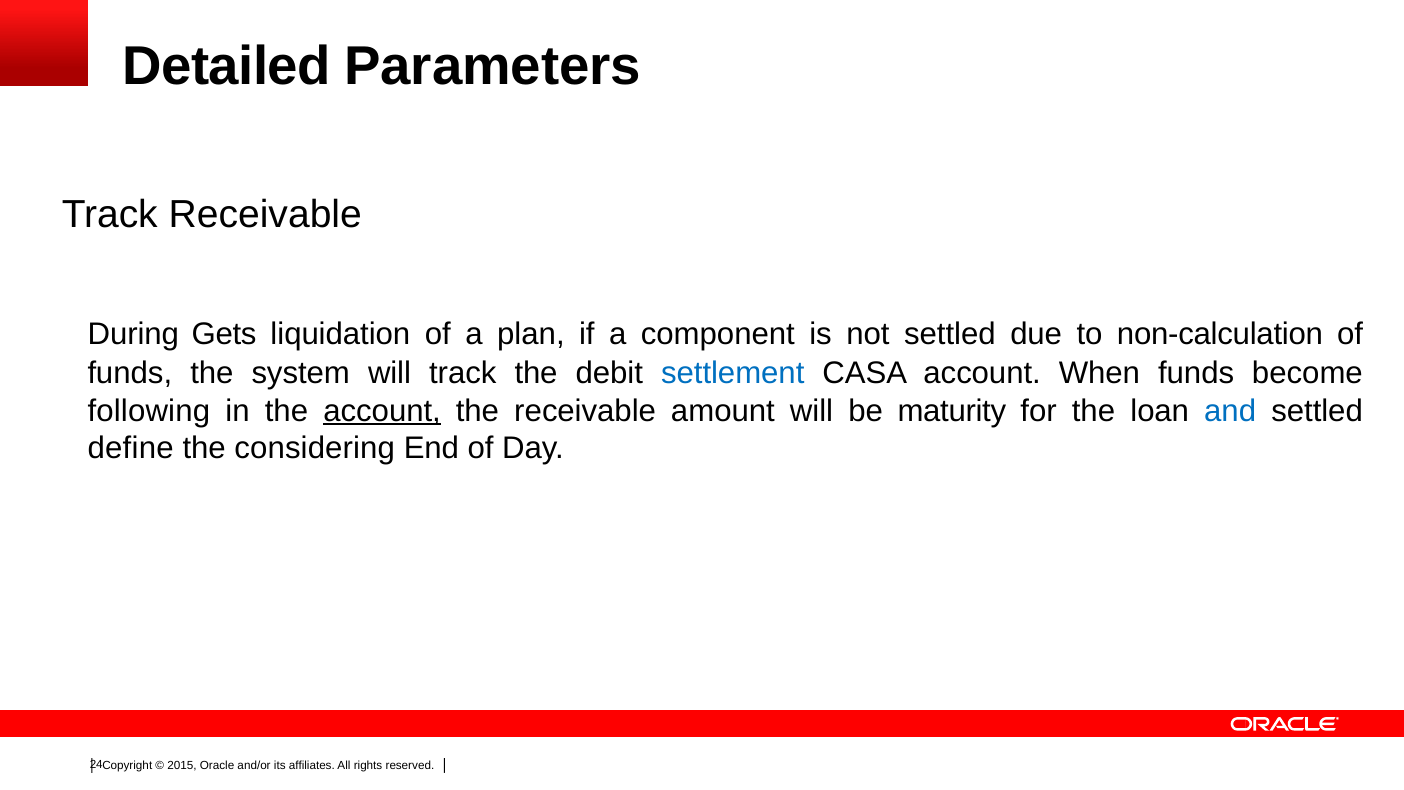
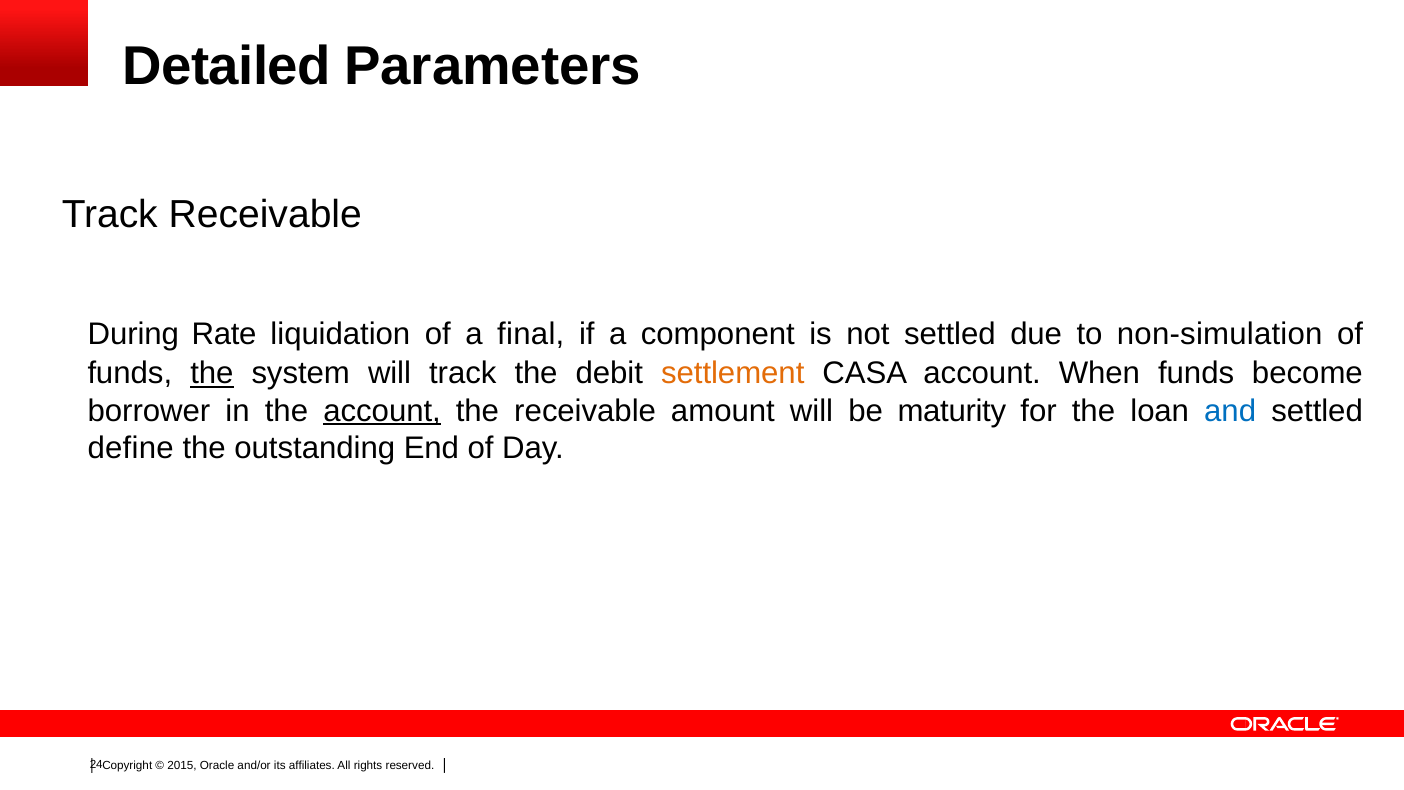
Gets: Gets -> Rate
plan: plan -> final
non-calculation: non-calculation -> non-simulation
the at (212, 373) underline: none -> present
settlement colour: blue -> orange
following: following -> borrower
considering: considering -> outstanding
